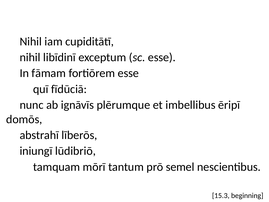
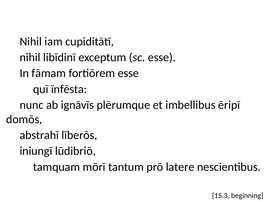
fīdūciā: fīdūciā -> īnfēsta
semel: semel -> latere
